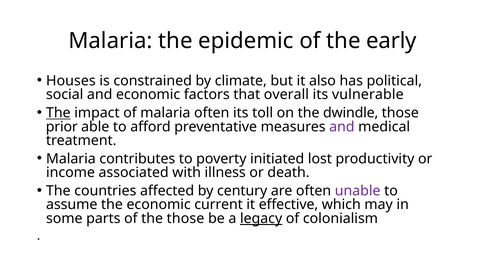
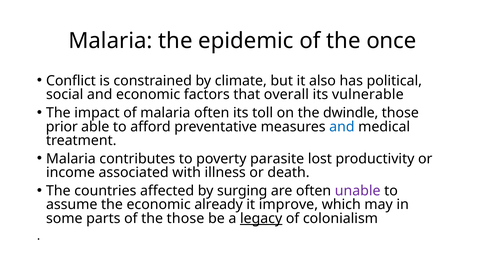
early: early -> once
Houses: Houses -> Conflict
The at (58, 113) underline: present -> none
and at (342, 127) colour: purple -> blue
initiated: initiated -> parasite
century: century -> surging
current: current -> already
effective: effective -> improve
